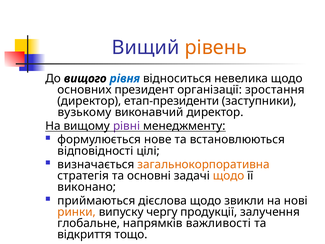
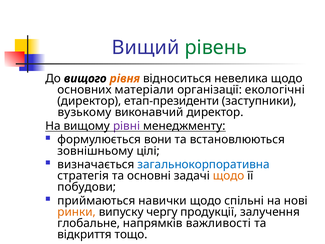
рівень colour: orange -> green
рівня colour: blue -> orange
президент: президент -> матеріали
зростання: зростання -> екологічні
нове: нове -> вони
відповідності: відповідності -> зовнішньому
загальнокорпоративна colour: orange -> blue
виконано: виконано -> побудови
дієслова: дієслова -> навички
звикли: звикли -> спільні
